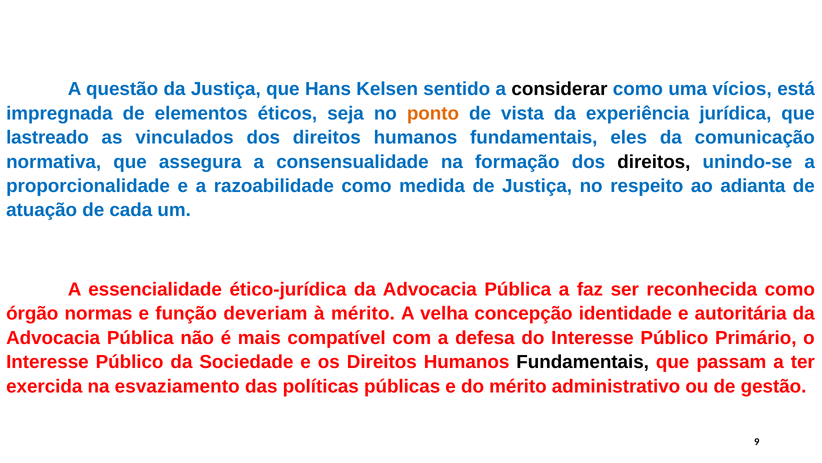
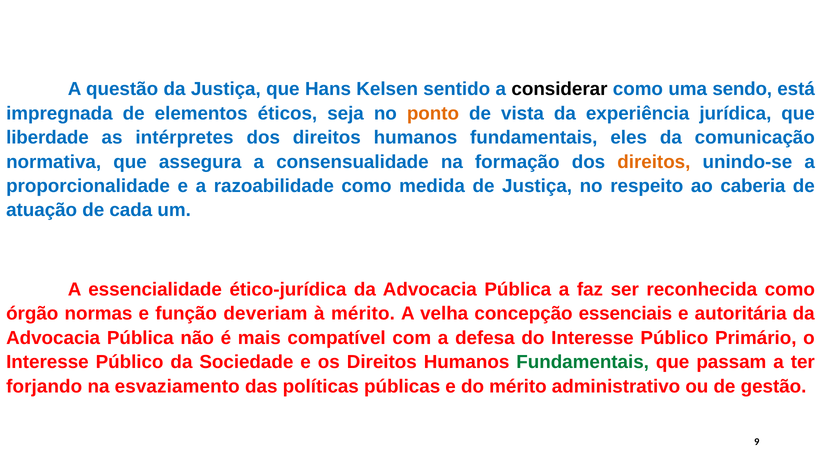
vícios: vícios -> sendo
lastreado: lastreado -> liberdade
vinculados: vinculados -> intérpretes
direitos at (654, 162) colour: black -> orange
adianta: adianta -> caberia
identidade: identidade -> essenciais
Fundamentais at (583, 362) colour: black -> green
exercida: exercida -> forjando
